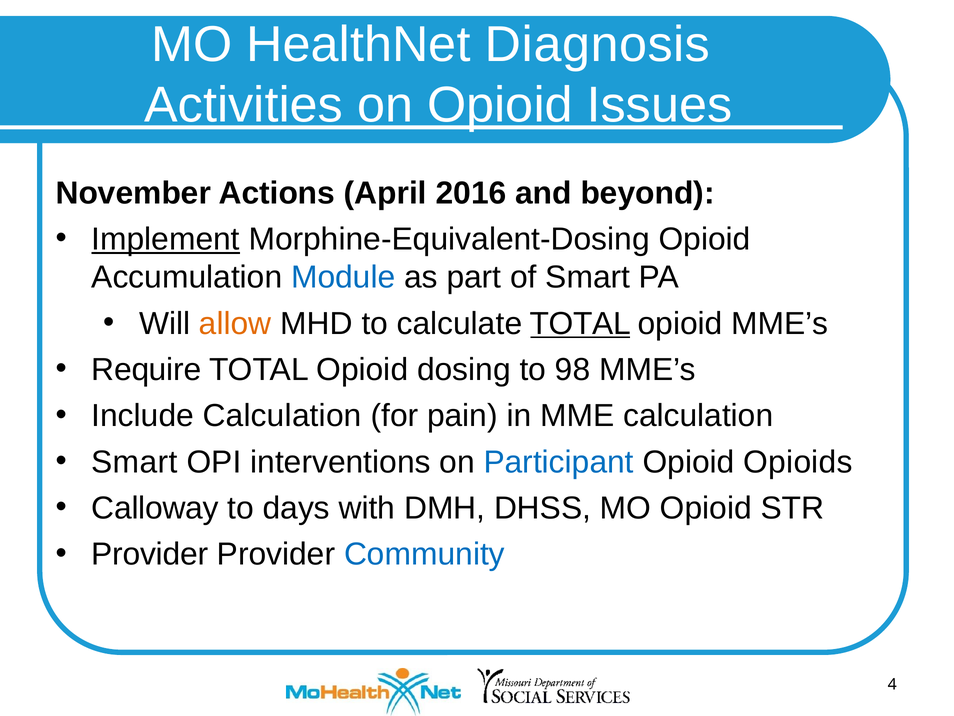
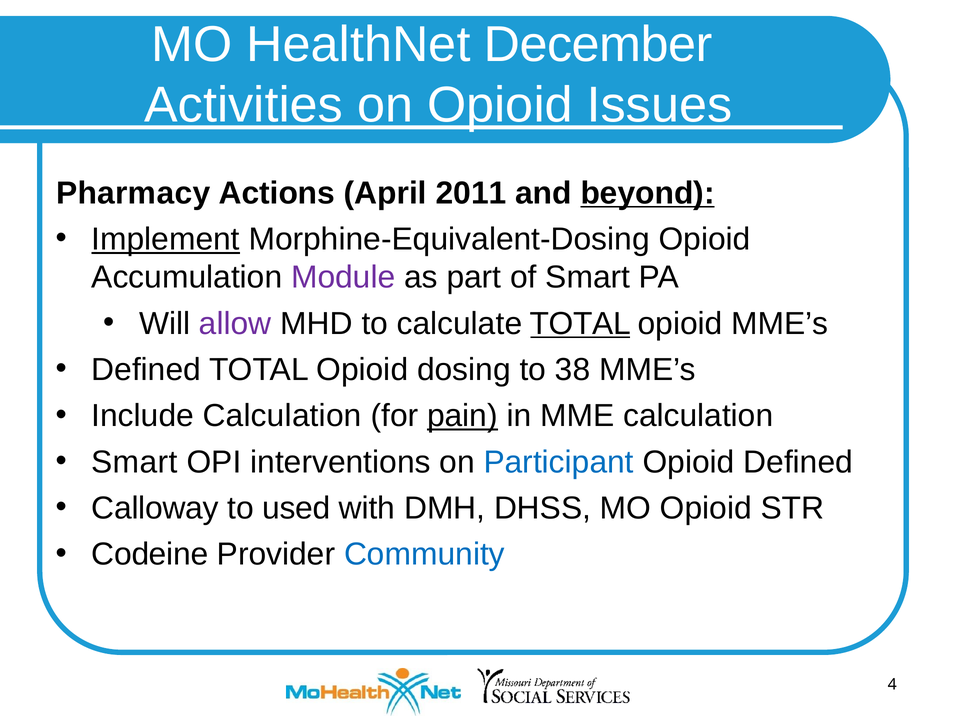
Diagnosis: Diagnosis -> December
November: November -> Pharmacy
2016: 2016 -> 2011
beyond underline: none -> present
Module colour: blue -> purple
allow colour: orange -> purple
Require at (146, 369): Require -> Defined
98: 98 -> 38
pain underline: none -> present
Opioid Opioids: Opioids -> Defined
days: days -> used
Provider at (150, 554): Provider -> Codeine
